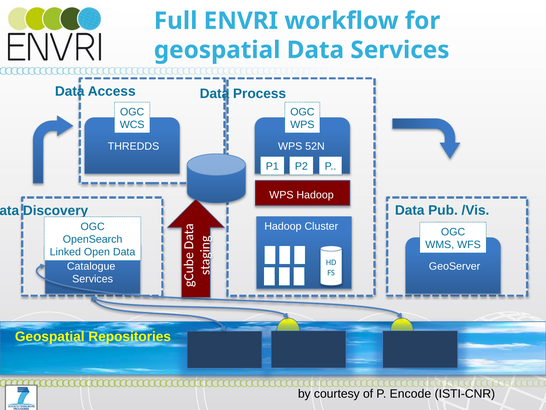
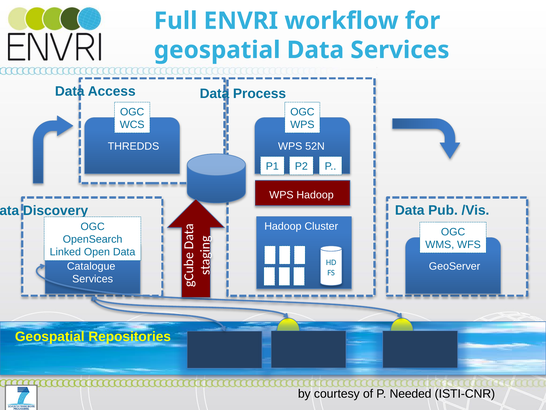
Encode: Encode -> Needed
